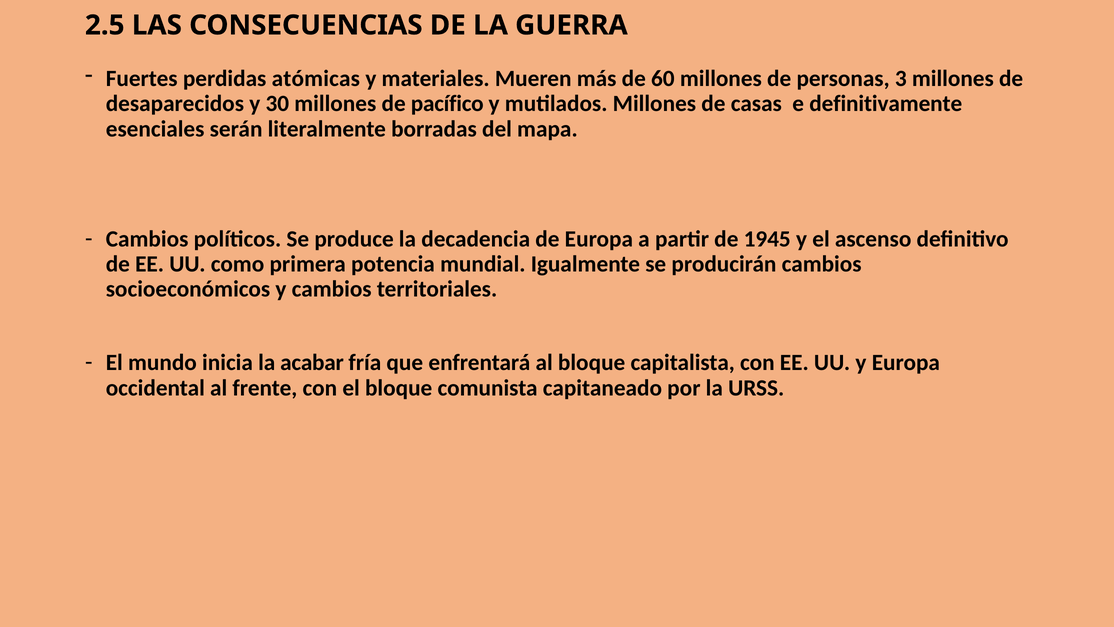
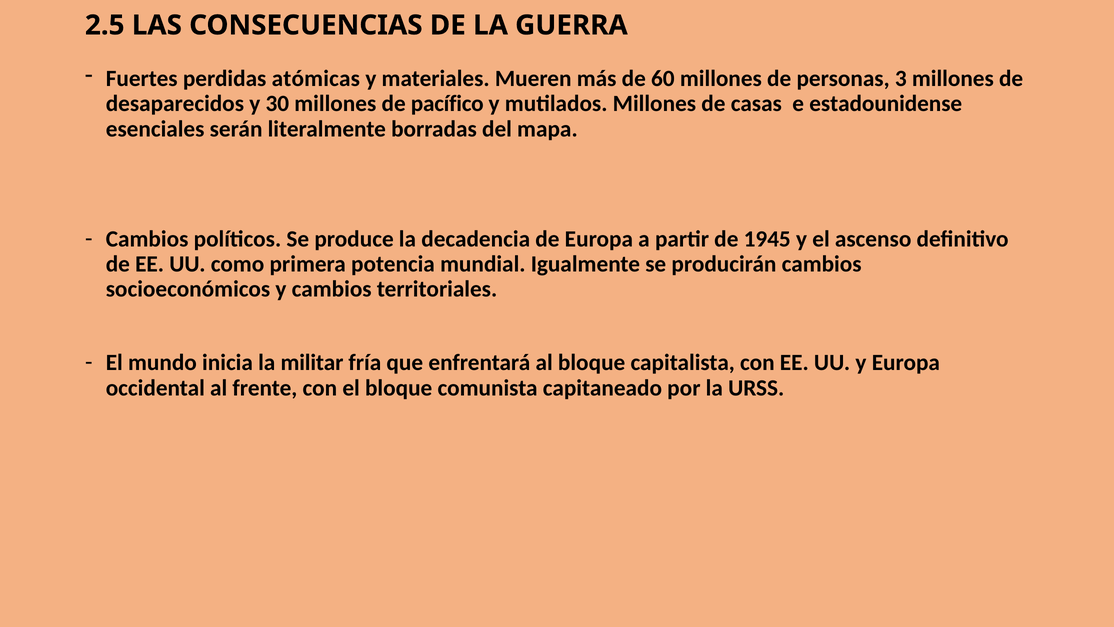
definitivamente: definitivamente -> estadounidense
acabar: acabar -> militar
